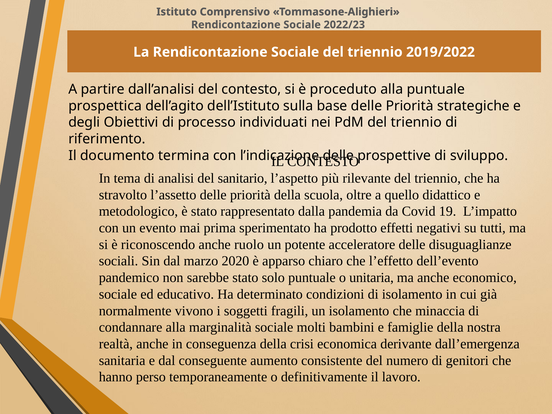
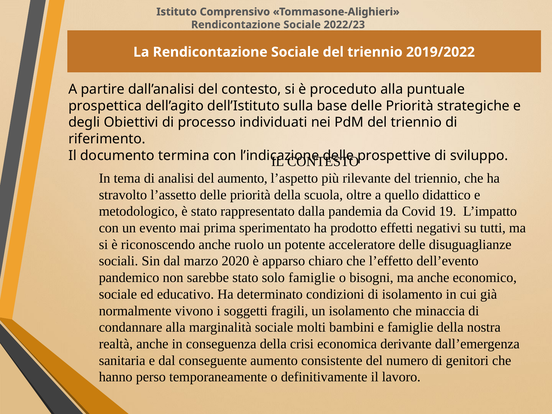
del sanitario: sanitario -> aumento
solo puntuale: puntuale -> famiglie
unitaria: unitaria -> bisogni
